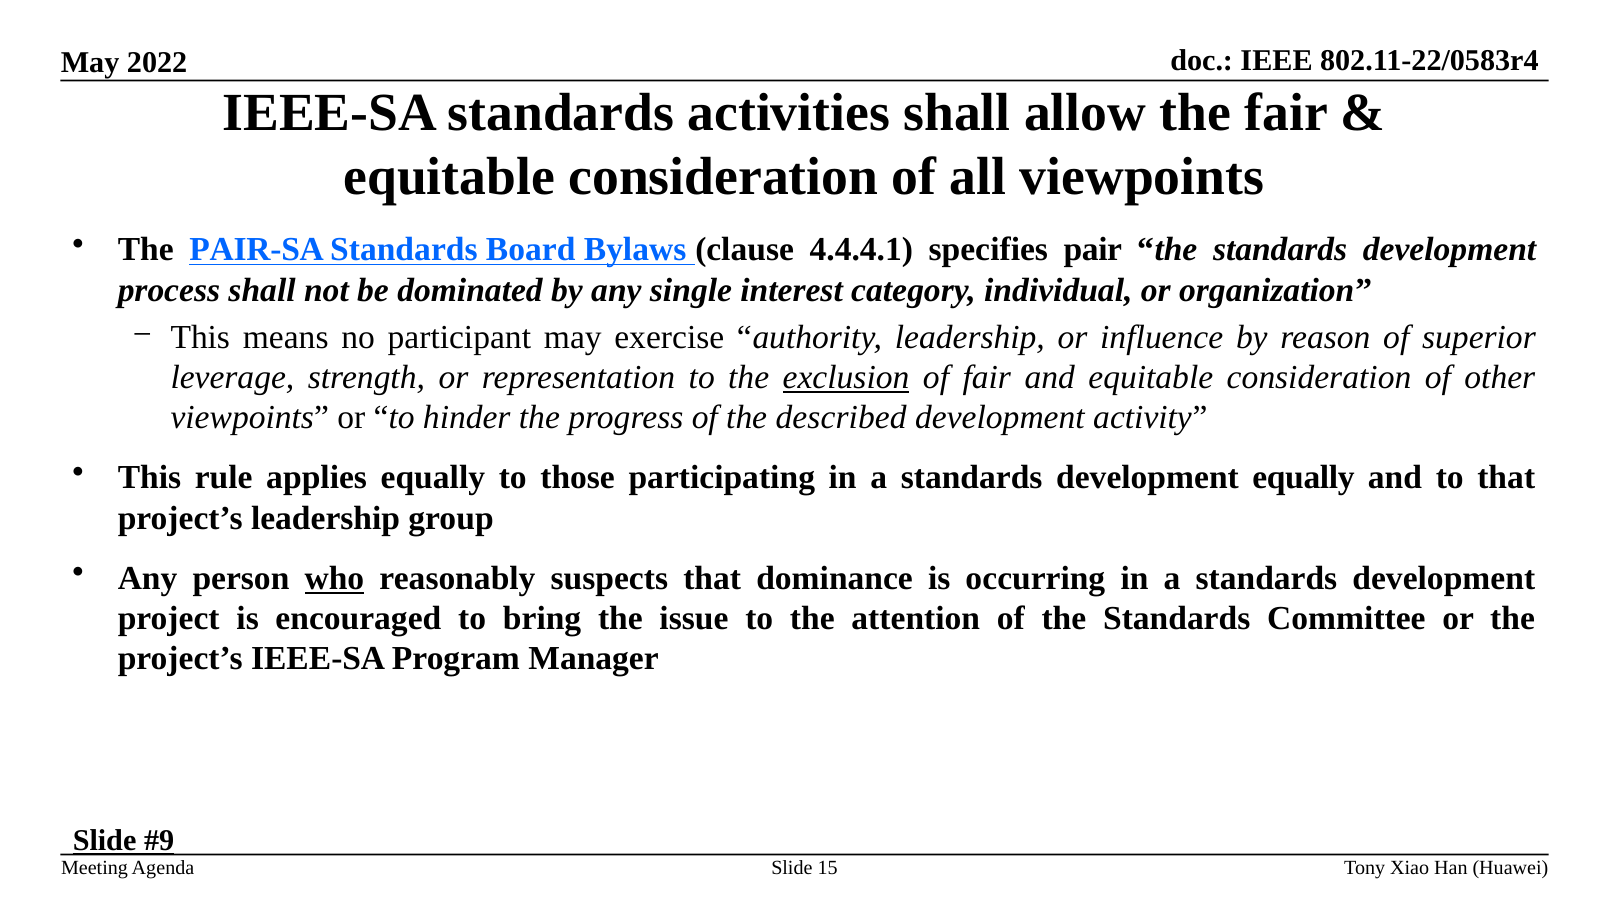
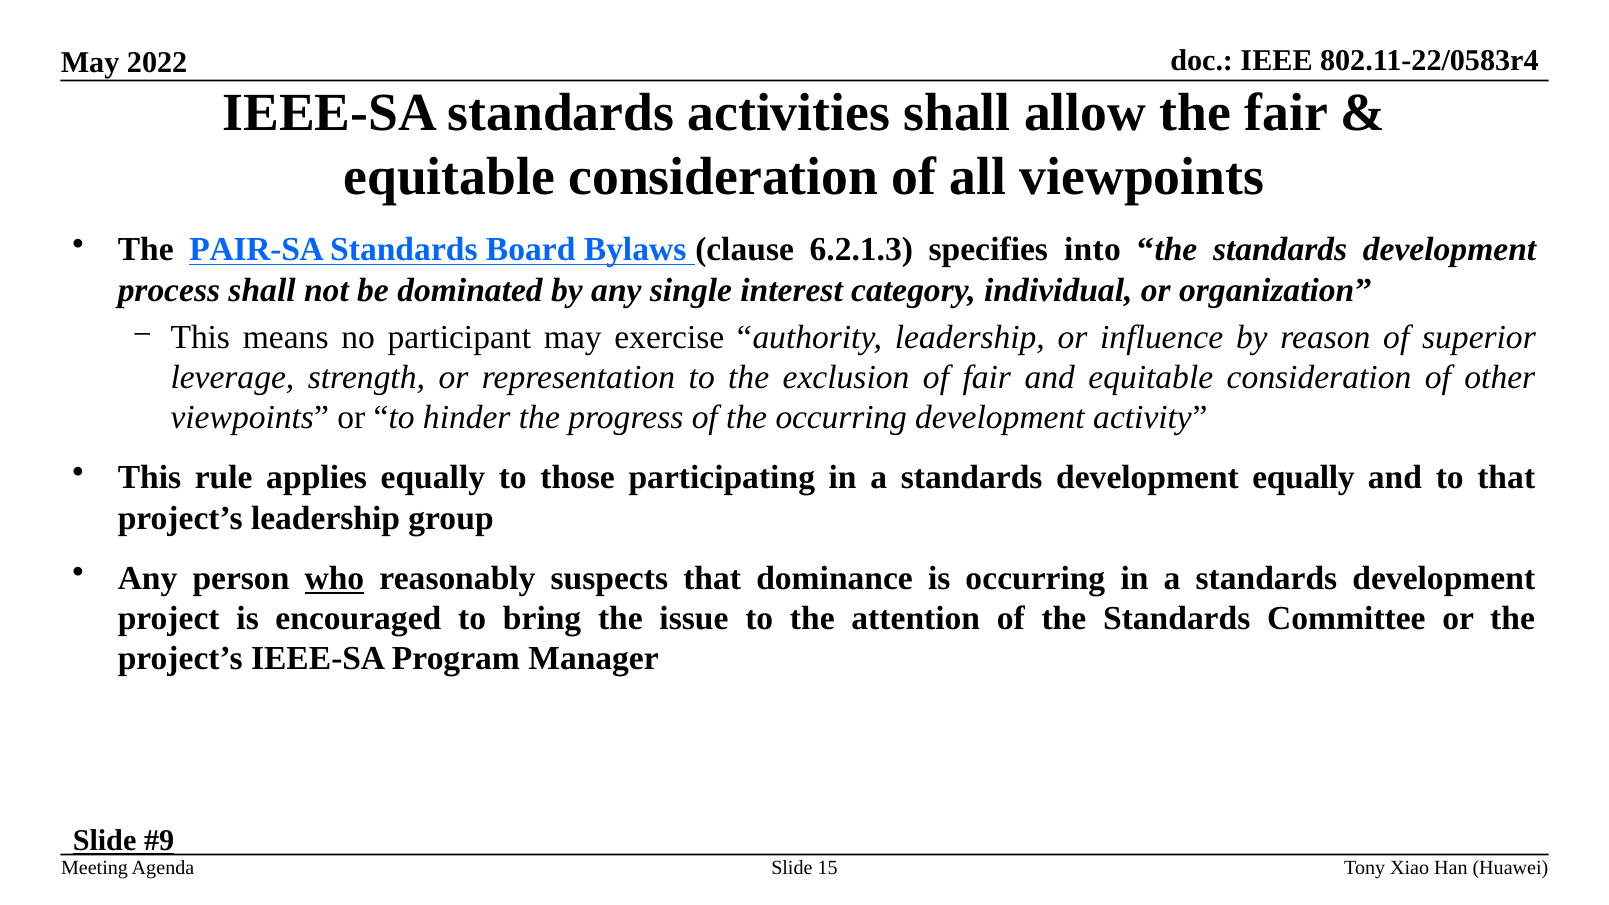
4.4.4.1: 4.4.4.1 -> 6.2.1.3
pair: pair -> into
exclusion underline: present -> none
the described: described -> occurring
